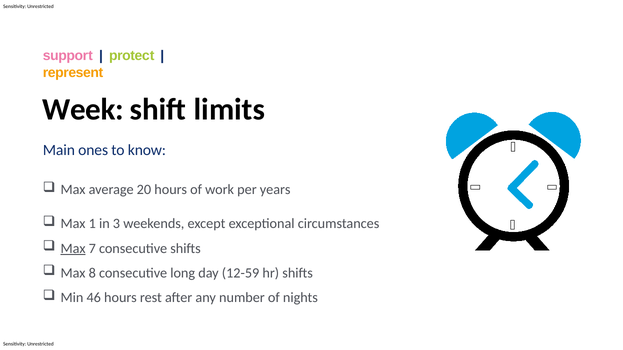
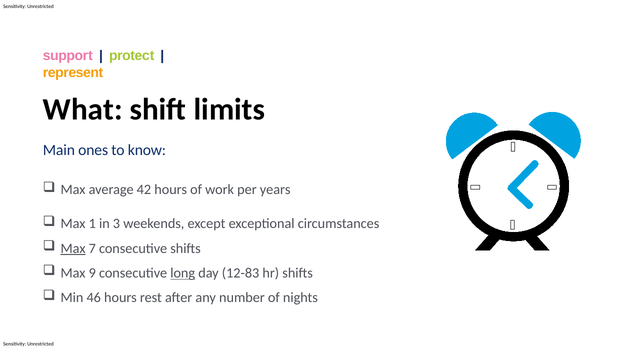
Week: Week -> What
20: 20 -> 42
8: 8 -> 9
long underline: none -> present
12-59: 12-59 -> 12-83
